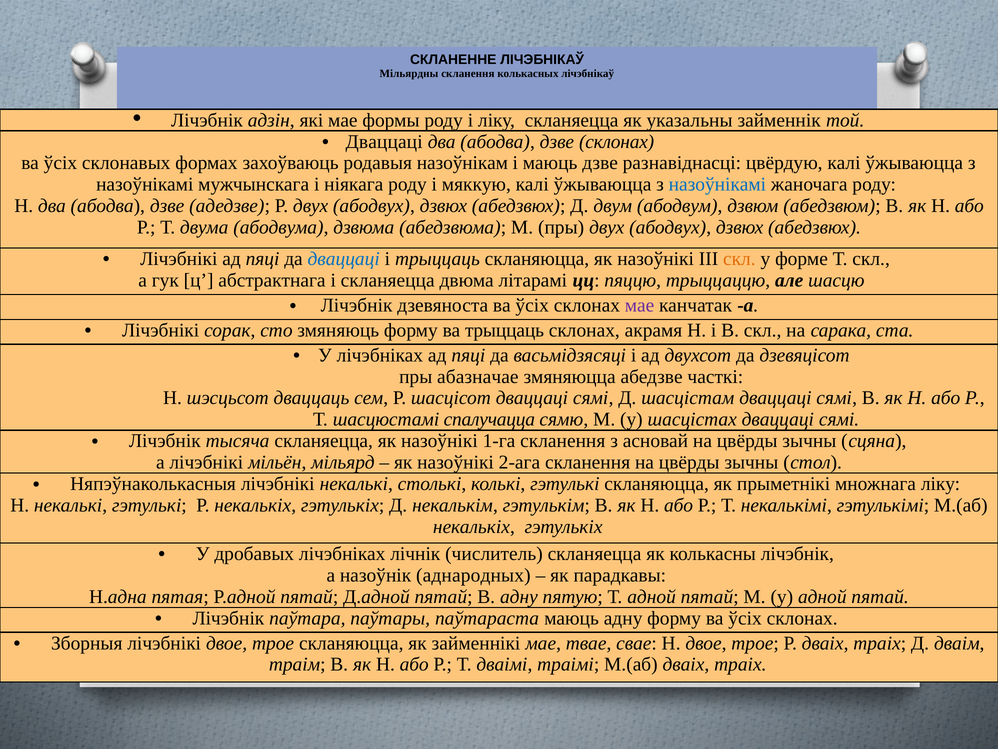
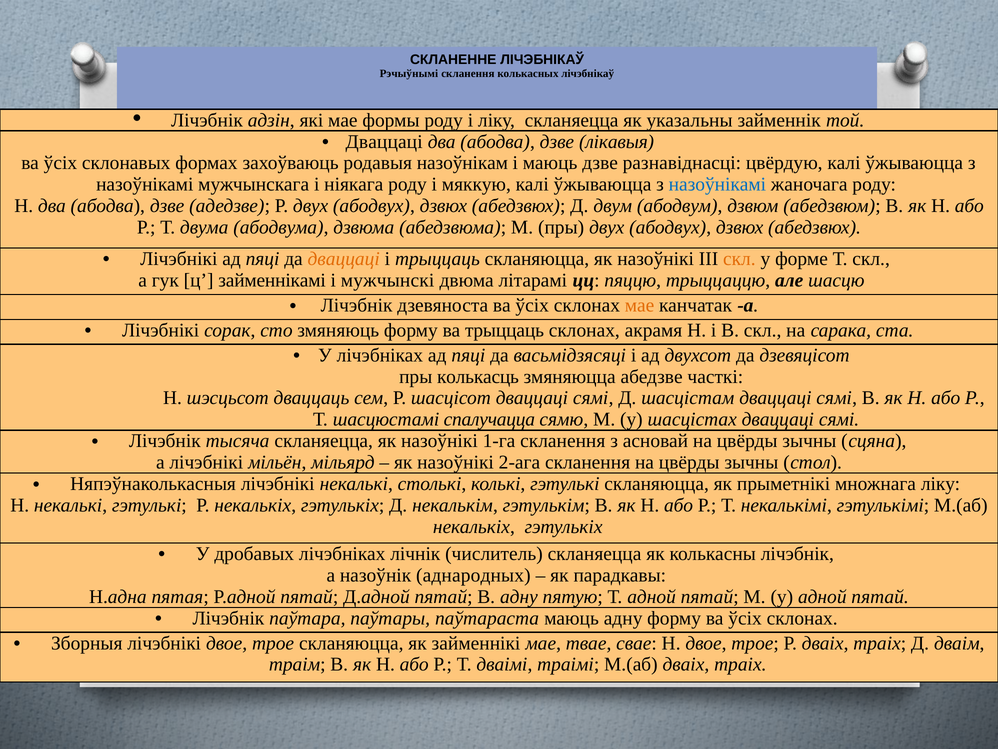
Мільярдны: Мільярдны -> Рэчыўнымі
дзве склонах: склонах -> лікавыя
дваццаці at (344, 259) colour: blue -> orange
абстрактнага: абстрактнага -> займеннікамі
і скланяецца: скланяецца -> мужчынскі
мае at (640, 305) colour: purple -> orange
абазначае: абазначае -> колькасць
